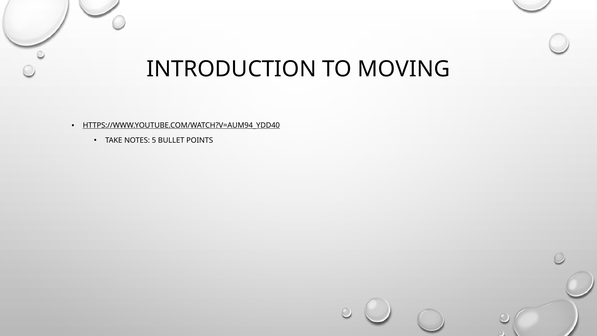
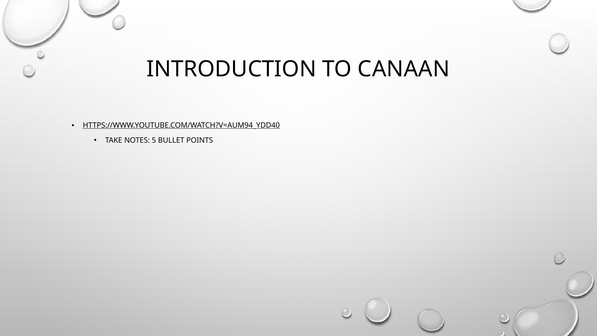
MOVING: MOVING -> CANAAN
